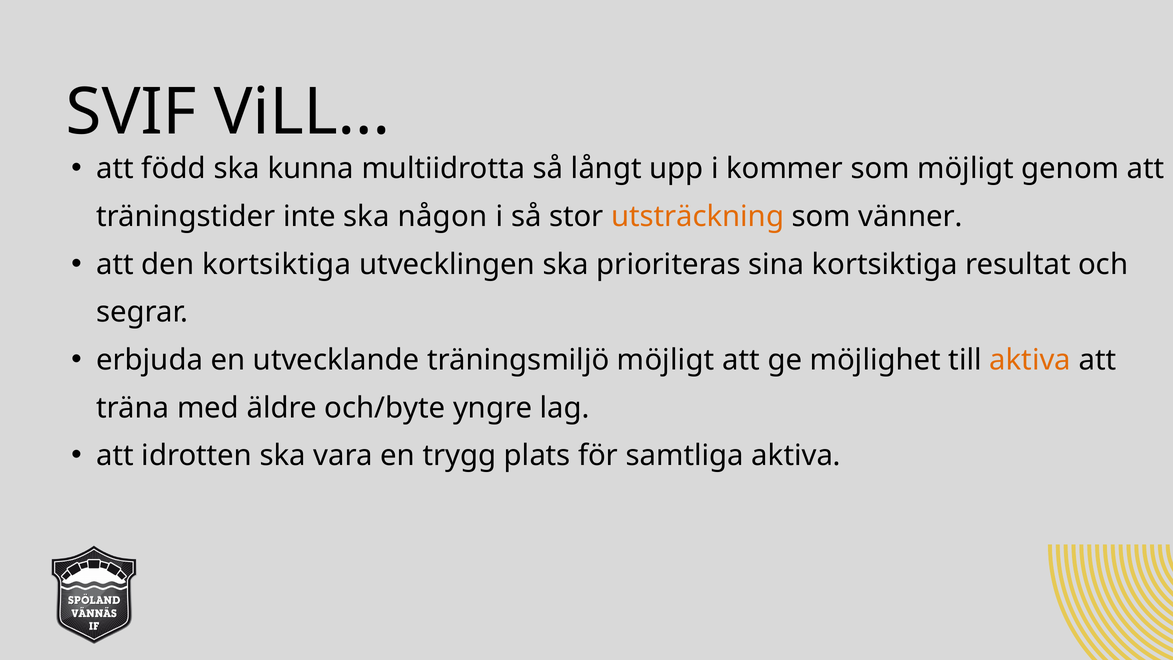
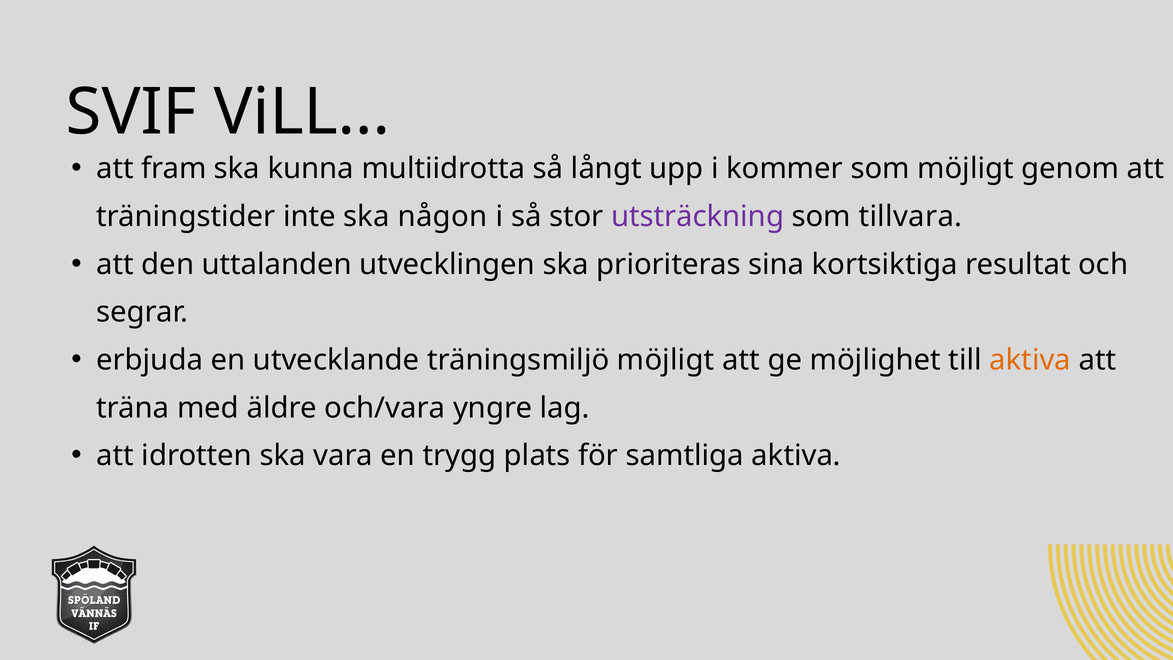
född: född -> fram
utsträckning colour: orange -> purple
vänner: vänner -> tillvara
den kortsiktiga: kortsiktiga -> uttalanden
och/byte: och/byte -> och/vara
